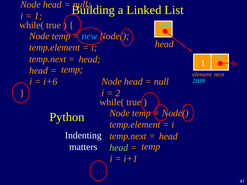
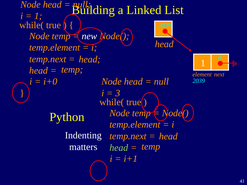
new colour: light blue -> white
i+6: i+6 -> i+0
2: 2 -> 3
